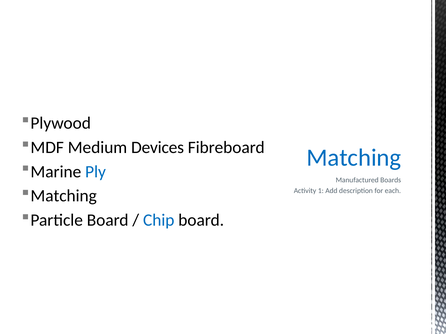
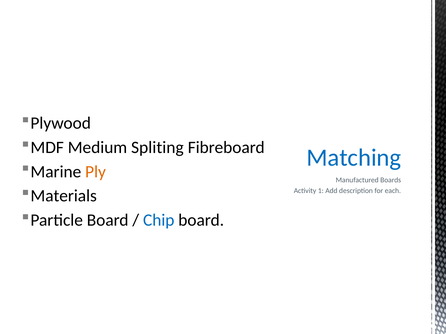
Devices: Devices -> Spliting
Ply colour: blue -> orange
Matching at (64, 196): Matching -> Materials
